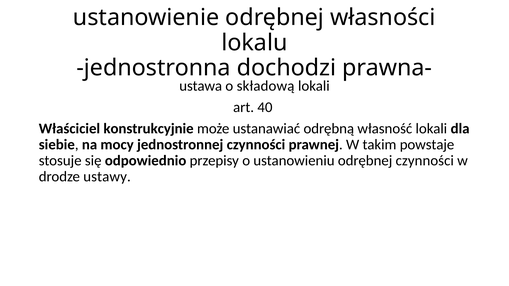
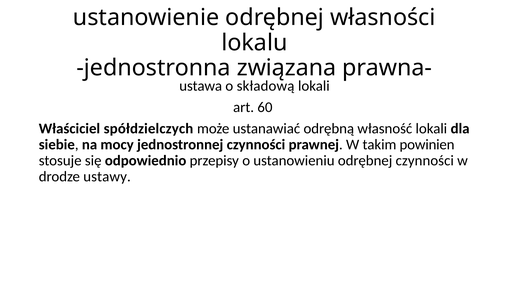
dochodzi: dochodzi -> związana
40: 40 -> 60
konstrukcyjnie: konstrukcyjnie -> spółdzielczych
powstaje: powstaje -> powinien
